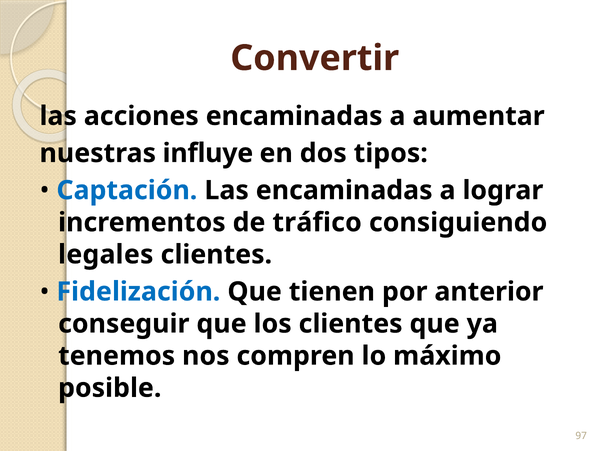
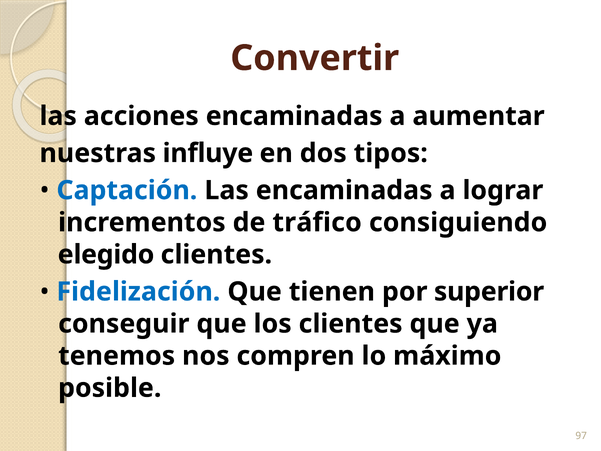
legales: legales -> elegido
anterior: anterior -> superior
